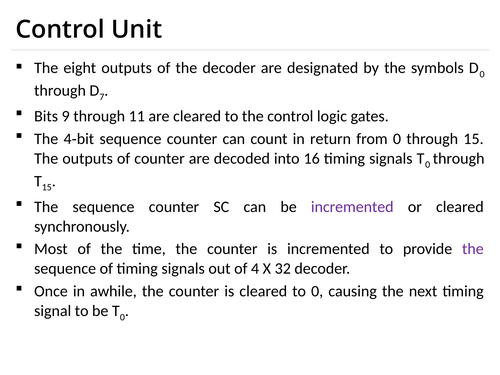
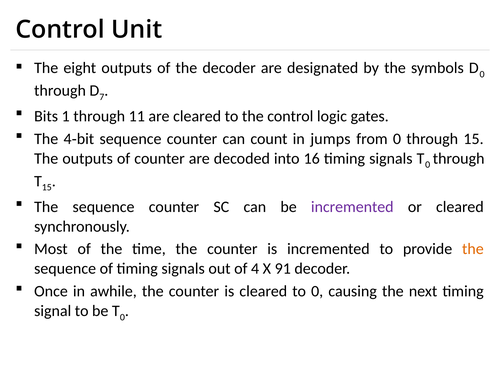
9: 9 -> 1
return: return -> jumps
the at (473, 249) colour: purple -> orange
32: 32 -> 91
